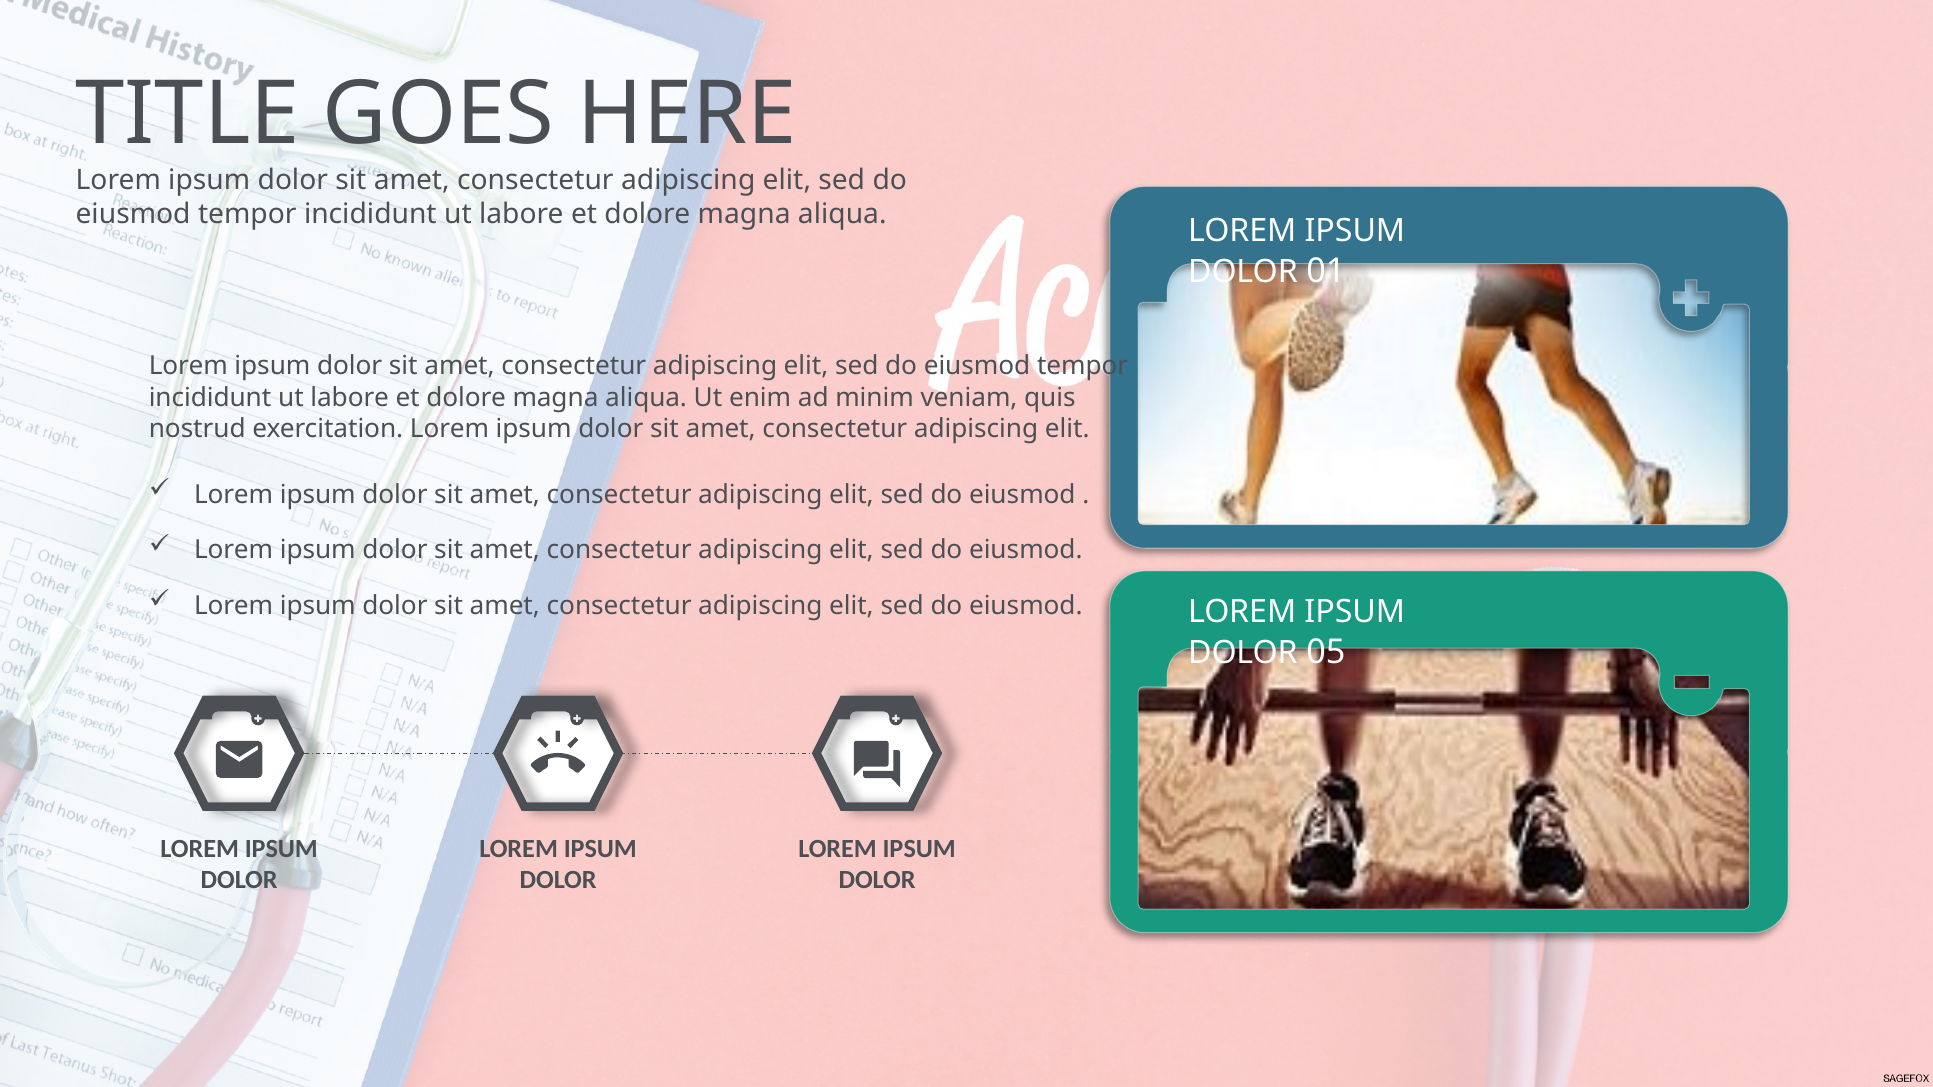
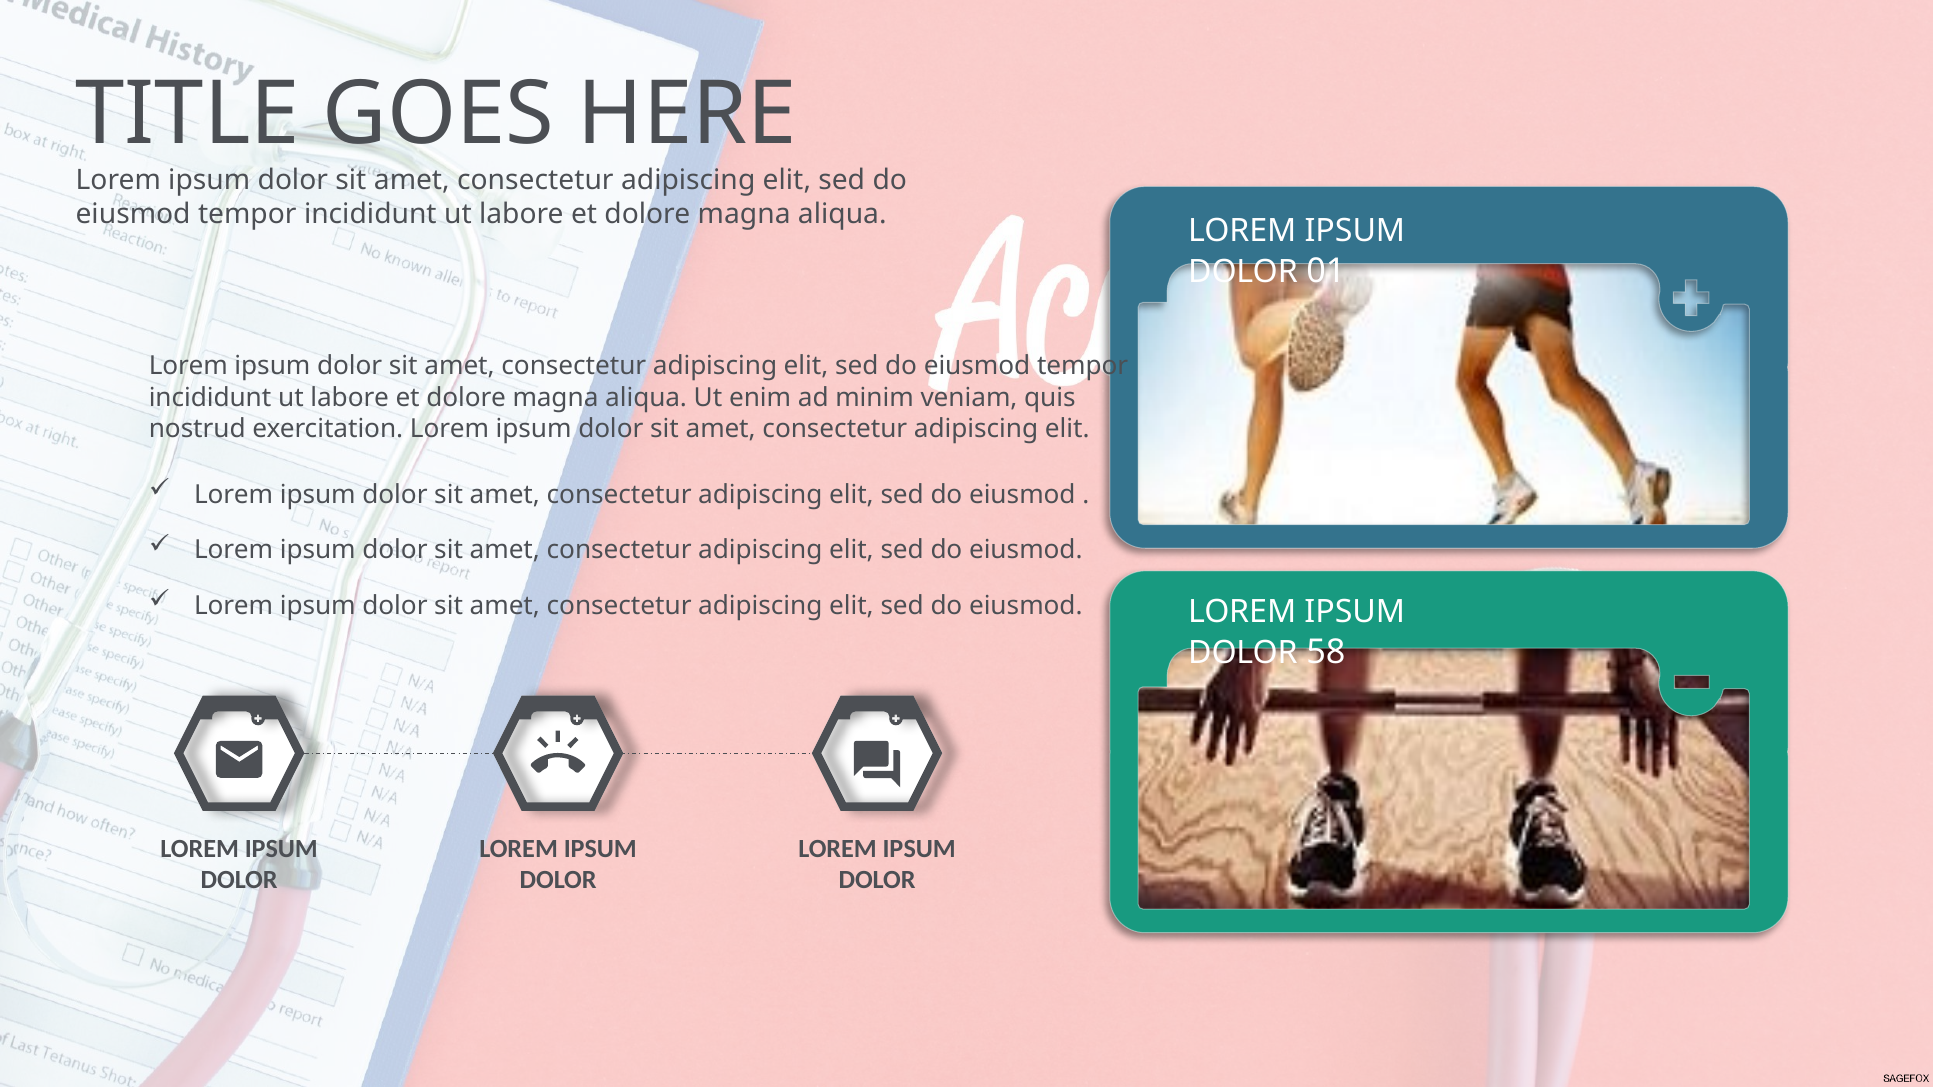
05: 05 -> 58
